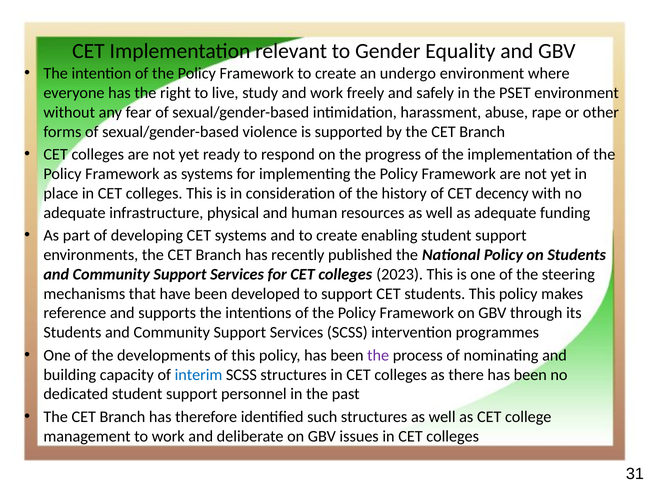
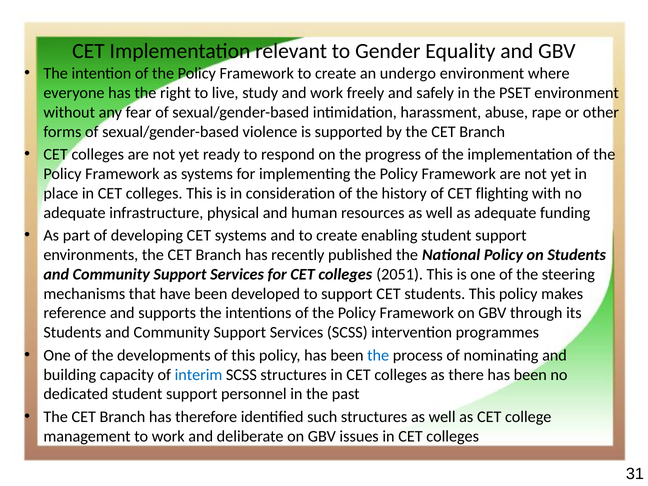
decency: decency -> flighting
2023: 2023 -> 2051
the at (378, 355) colour: purple -> blue
